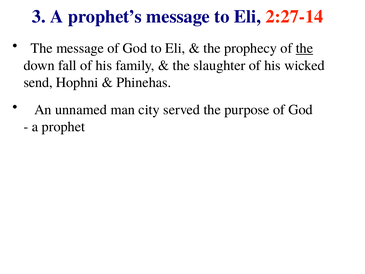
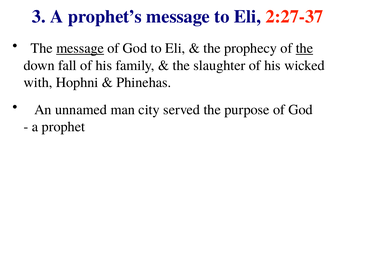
2:27-14: 2:27-14 -> 2:27-37
message at (80, 48) underline: none -> present
send: send -> with
